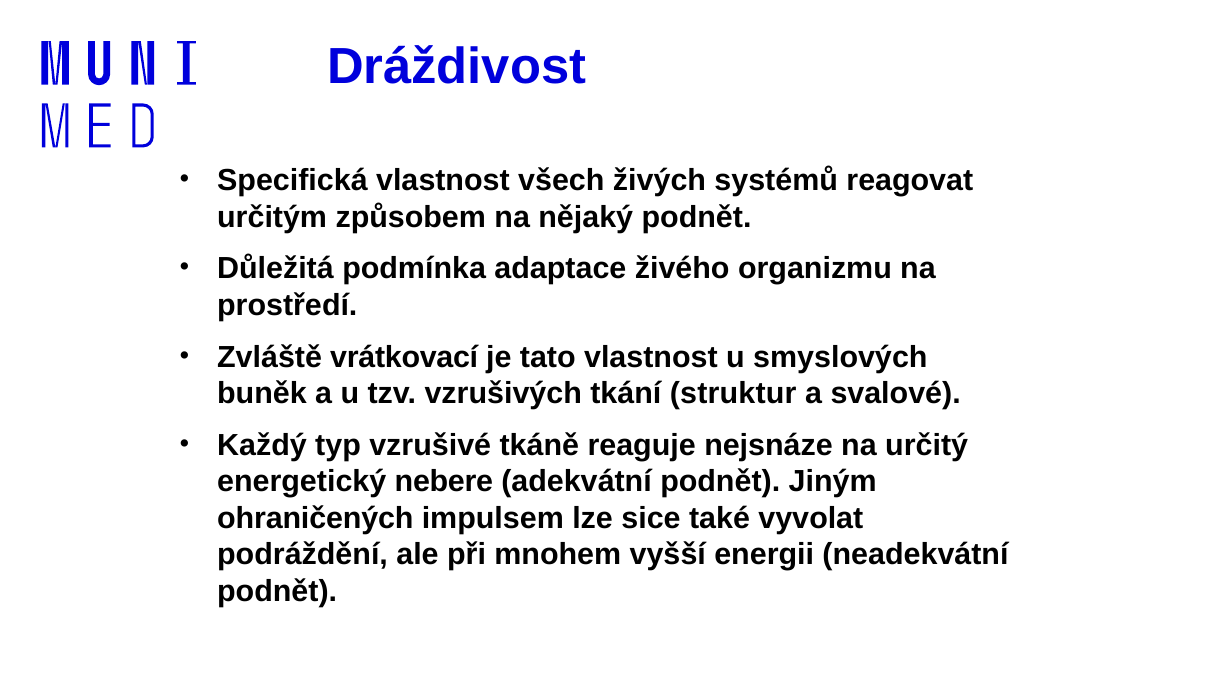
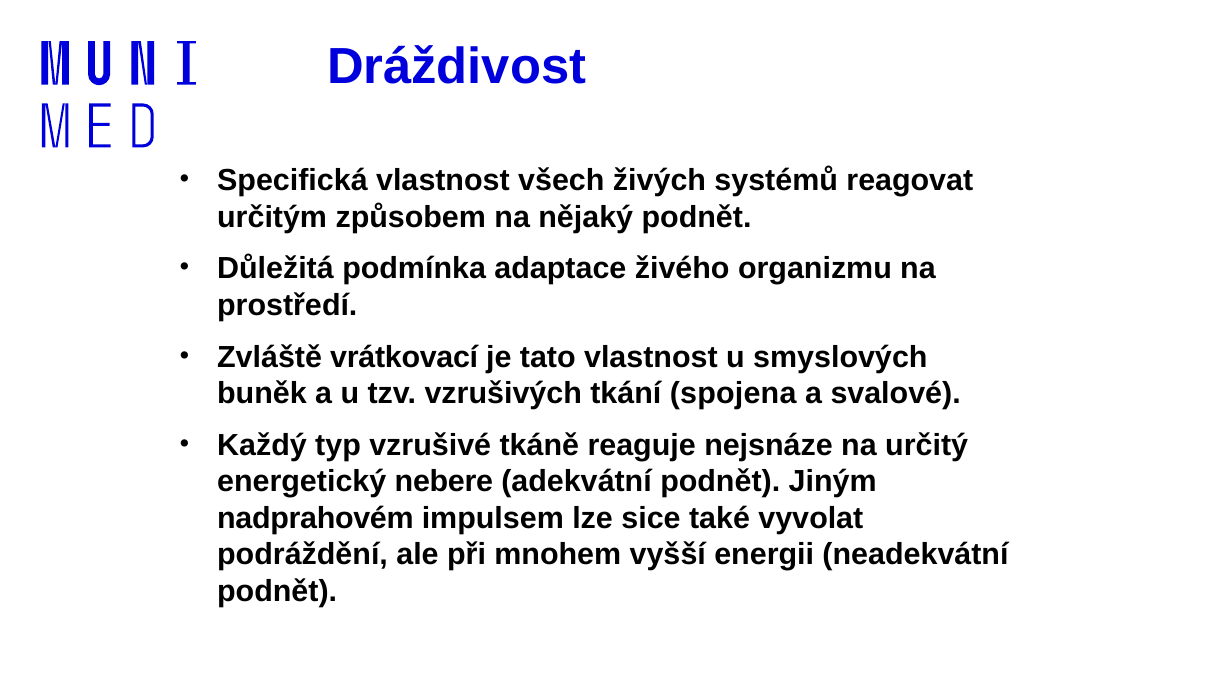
struktur: struktur -> spojena
ohraničených: ohraničených -> nadprahovém
